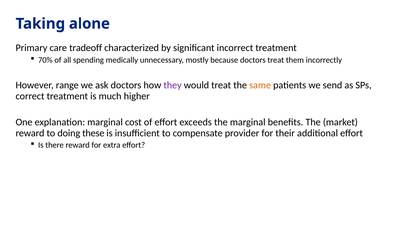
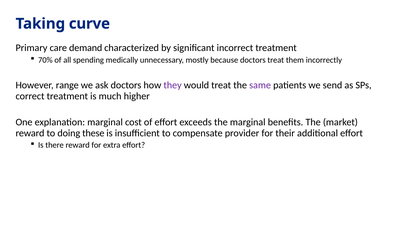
alone: alone -> curve
tradeoff: tradeoff -> demand
same colour: orange -> purple
